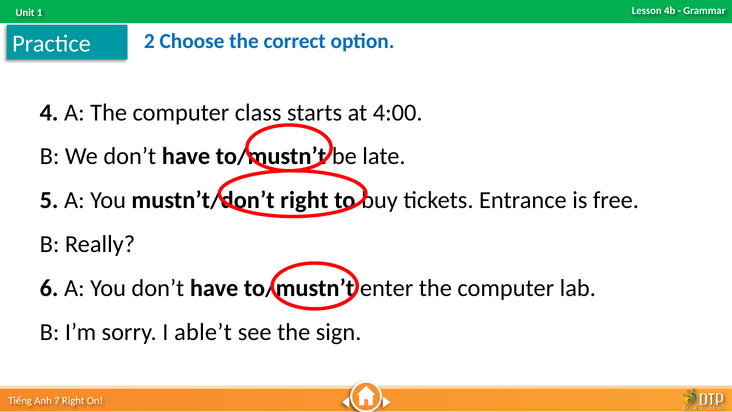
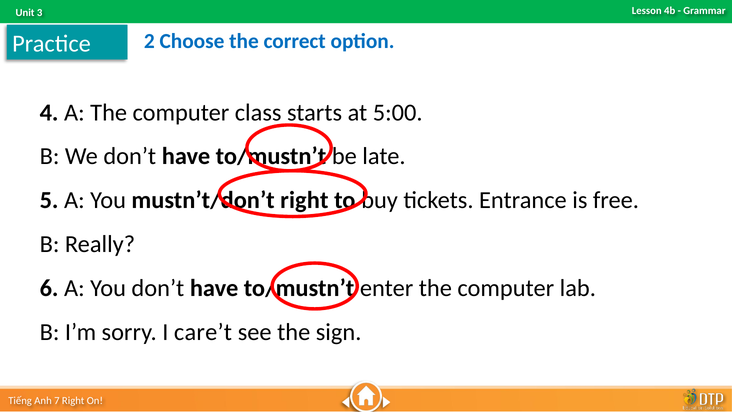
1: 1 -> 3
4:00: 4:00 -> 5:00
able’t: able’t -> care’t
